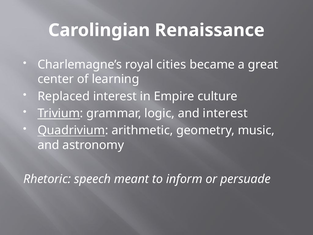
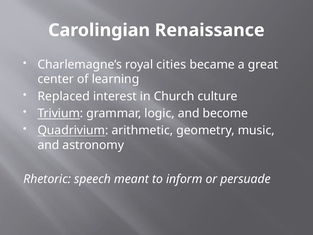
Empire: Empire -> Church
and interest: interest -> become
